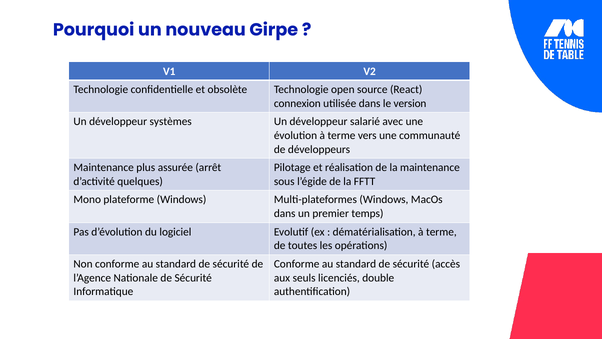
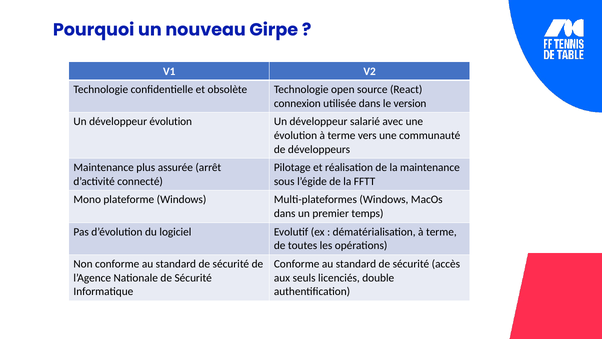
développeur systèmes: systèmes -> évolution
quelques: quelques -> connecté
